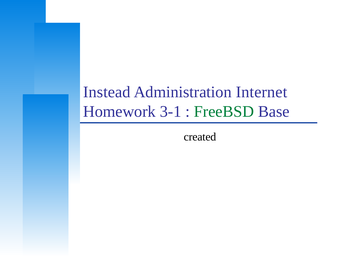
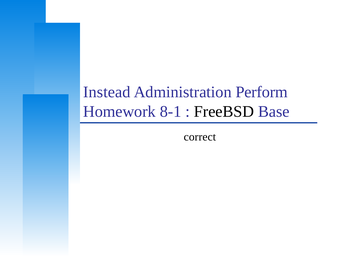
Internet: Internet -> Perform
3-1: 3-1 -> 8-1
FreeBSD colour: green -> black
created: created -> correct
